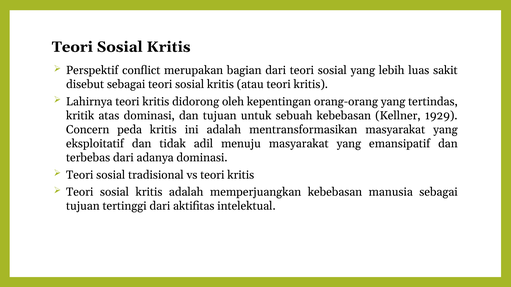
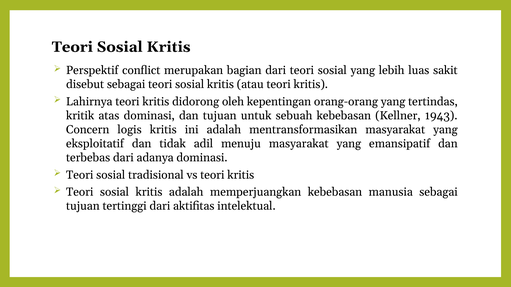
1929: 1929 -> 1943
peda: peda -> logis
